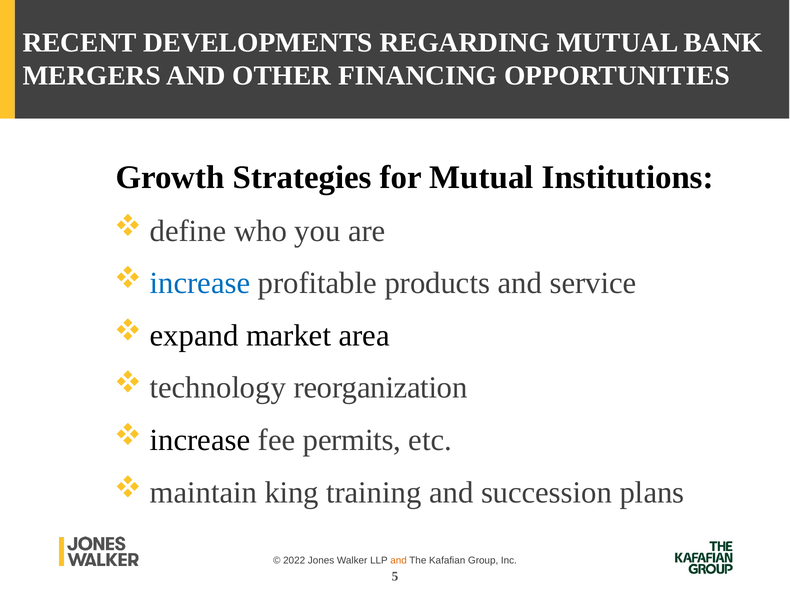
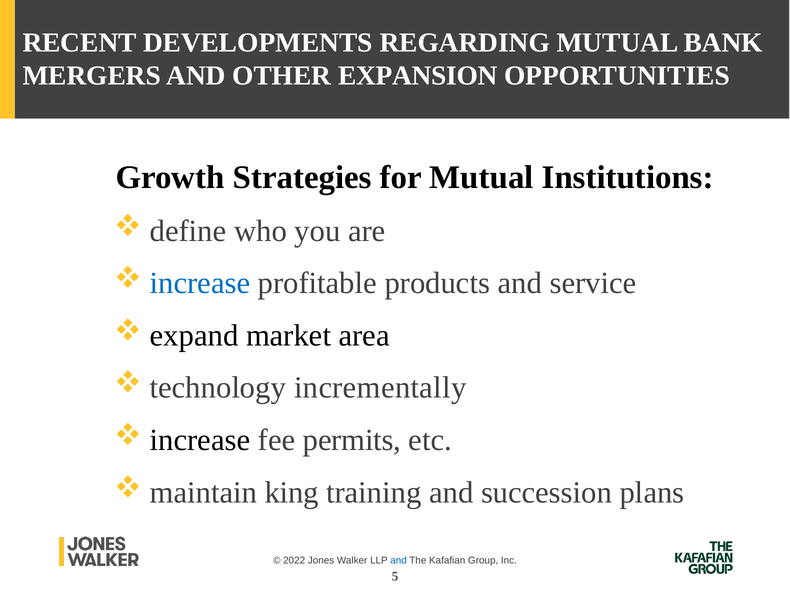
FINANCING: FINANCING -> EXPANSION
reorganization: reorganization -> incrementally
and at (399, 560) colour: orange -> blue
